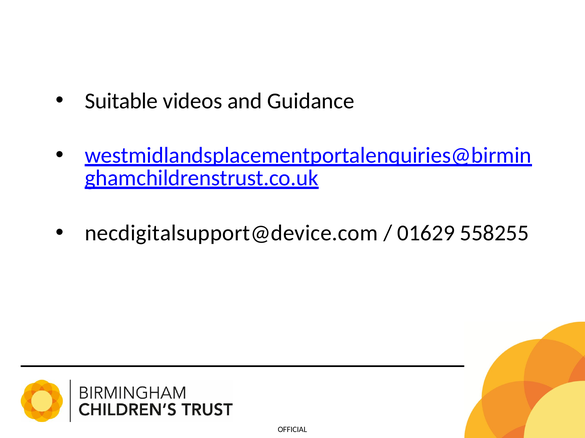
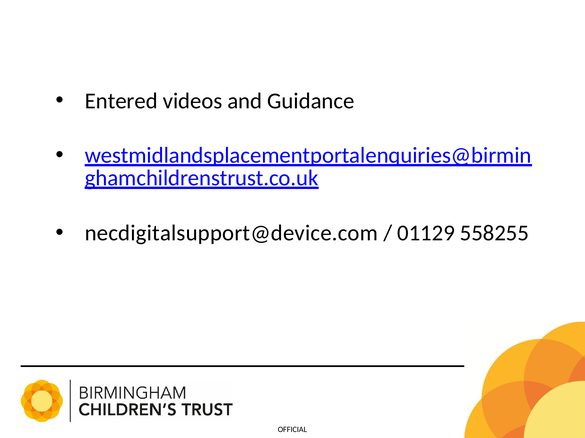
Suitable: Suitable -> Entered
01629: 01629 -> 01129
